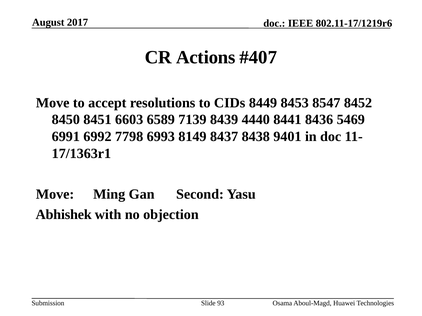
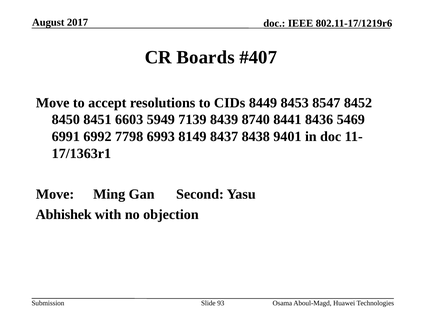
Actions: Actions -> Boards
6589: 6589 -> 5949
4440: 4440 -> 8740
